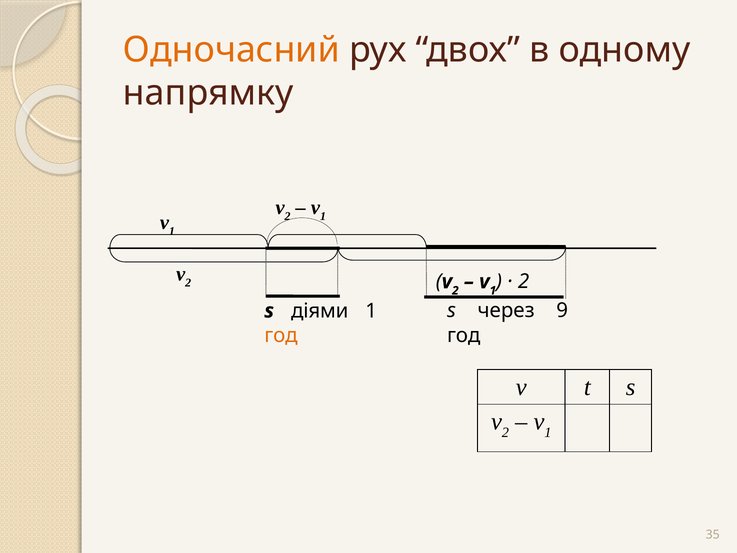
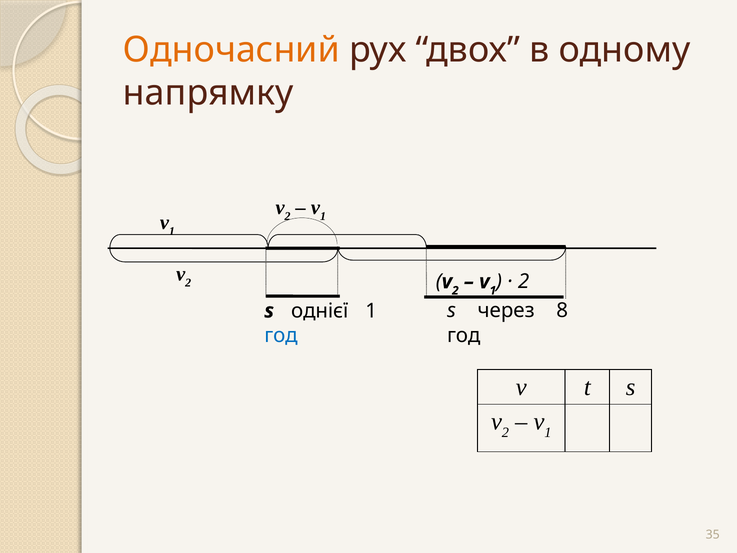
9: 9 -> 8
діями: діями -> однієї
год at (281, 335) colour: orange -> blue
